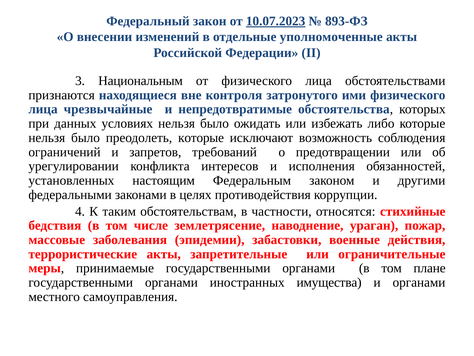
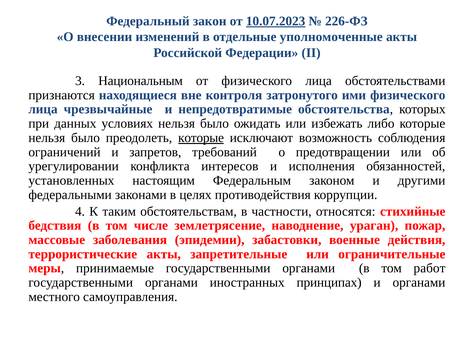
893-ФЗ: 893-ФЗ -> 226-ФЗ
которые at (201, 138) underline: none -> present
плане: плане -> работ
имущества: имущества -> принципах
